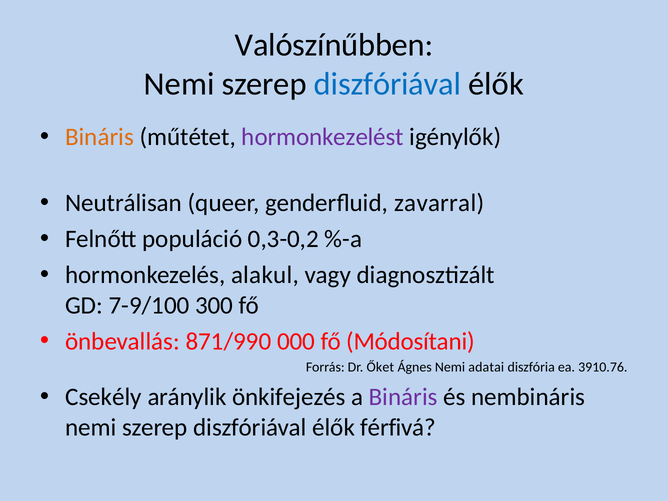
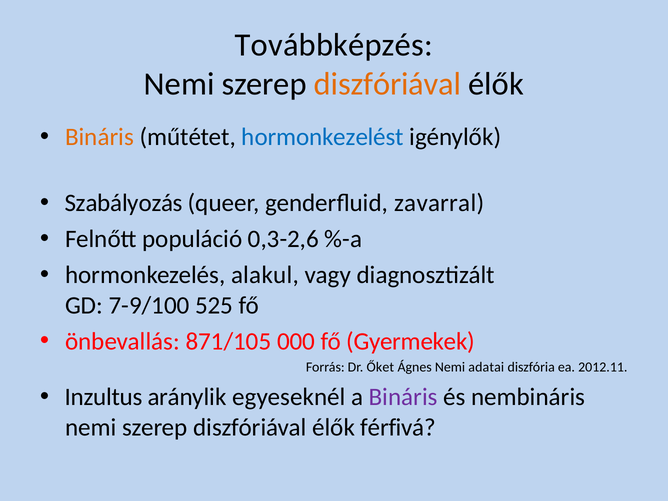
Valószínűbben: Valószínűbben -> Továbbképzés
diszfóriával at (388, 84) colour: blue -> orange
hormonkezelést colour: purple -> blue
Neutrálisan: Neutrálisan -> Szabályozás
0,3-0,2: 0,3-0,2 -> 0,3-2,6
300: 300 -> 525
871/990: 871/990 -> 871/105
Módosítani: Módosítani -> Gyermekek
3910.76: 3910.76 -> 2012.11
Csekély: Csekély -> Inzultus
önkifejezés: önkifejezés -> egyeseknél
